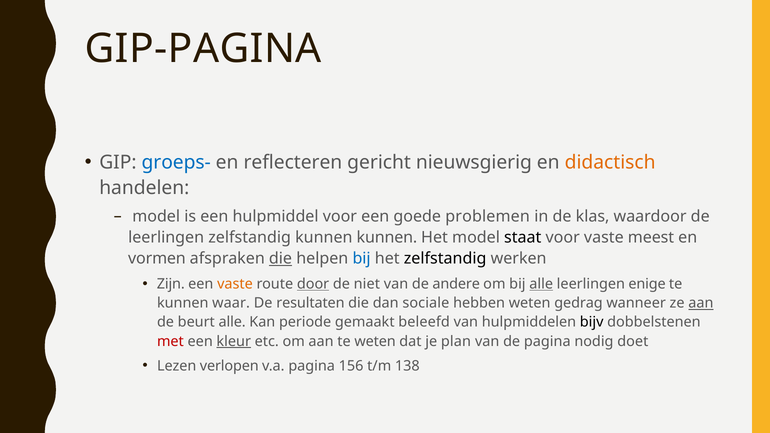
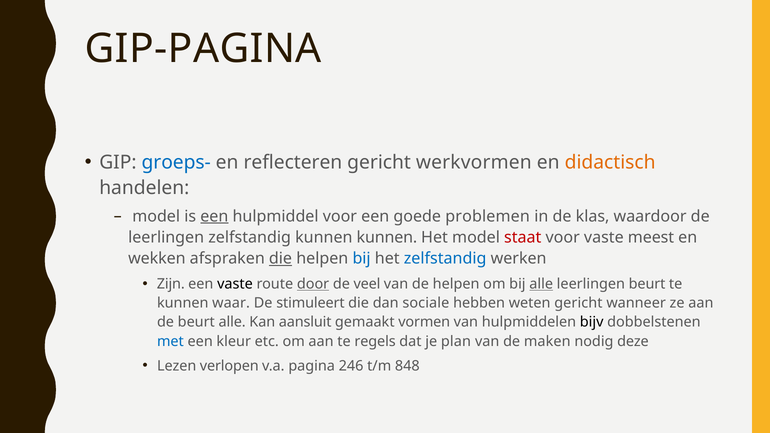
nieuwsgierig: nieuwsgierig -> werkvormen
een at (214, 216) underline: none -> present
staat colour: black -> red
vormen: vormen -> wekken
zelfstandig at (445, 259) colour: black -> blue
vaste at (235, 284) colour: orange -> black
niet: niet -> veel
de andere: andere -> helpen
leerlingen enige: enige -> beurt
resultaten: resultaten -> stimuleert
weten gedrag: gedrag -> gericht
aan at (701, 303) underline: present -> none
periode: periode -> aansluit
beleefd: beleefd -> vormen
met colour: red -> blue
kleur underline: present -> none
te weten: weten -> regels
de pagina: pagina -> maken
doet: doet -> deze
156: 156 -> 246
138: 138 -> 848
